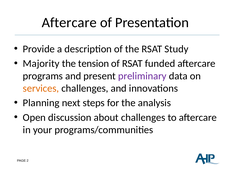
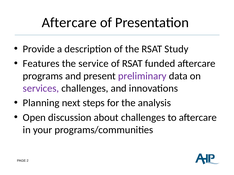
Majority: Majority -> Features
tension: tension -> service
services colour: orange -> purple
